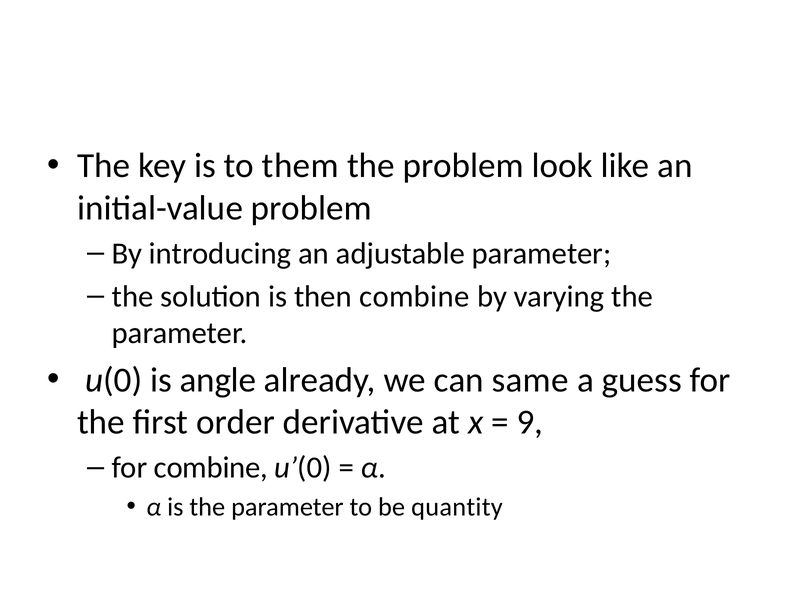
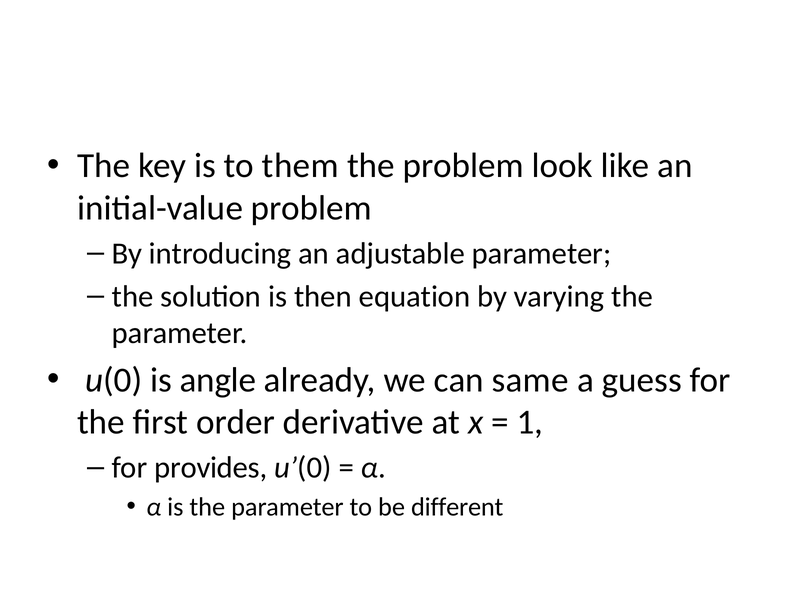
then combine: combine -> equation
9: 9 -> 1
for combine: combine -> provides
quantity: quantity -> different
